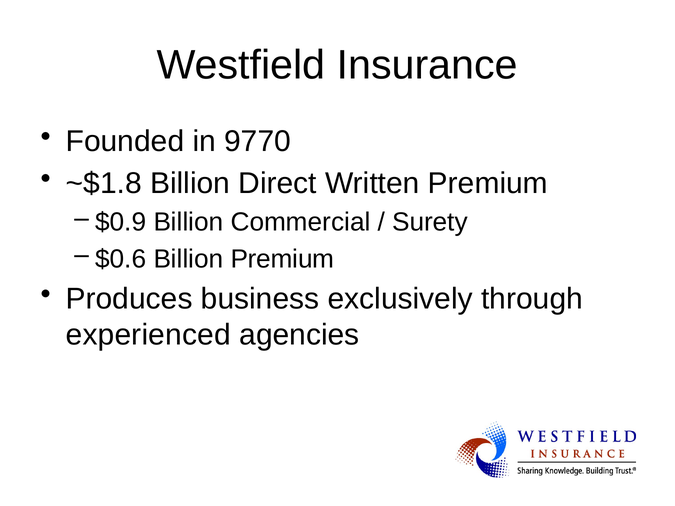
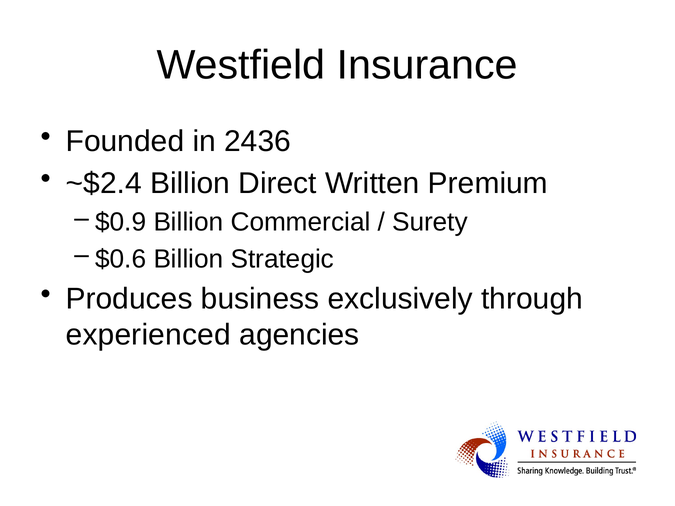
9770: 9770 -> 2436
~$1.8: ~$1.8 -> ~$2.4
Billion Premium: Premium -> Strategic
